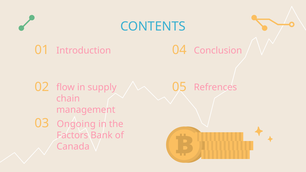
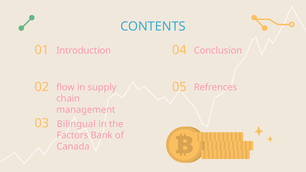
Ongoing: Ongoing -> Bilingual
